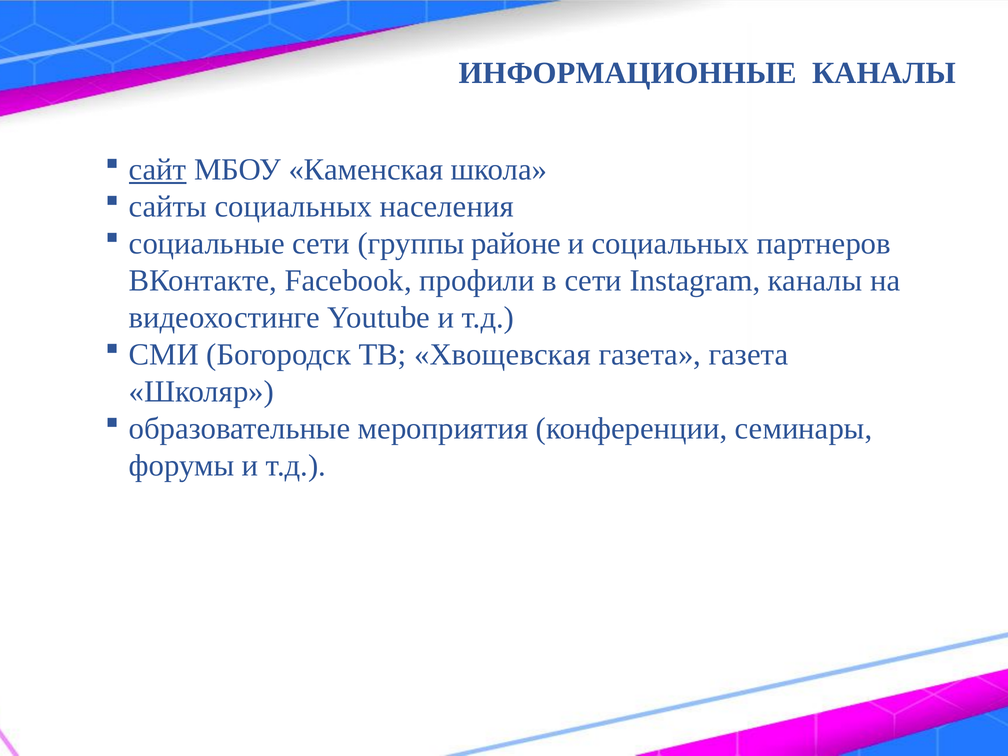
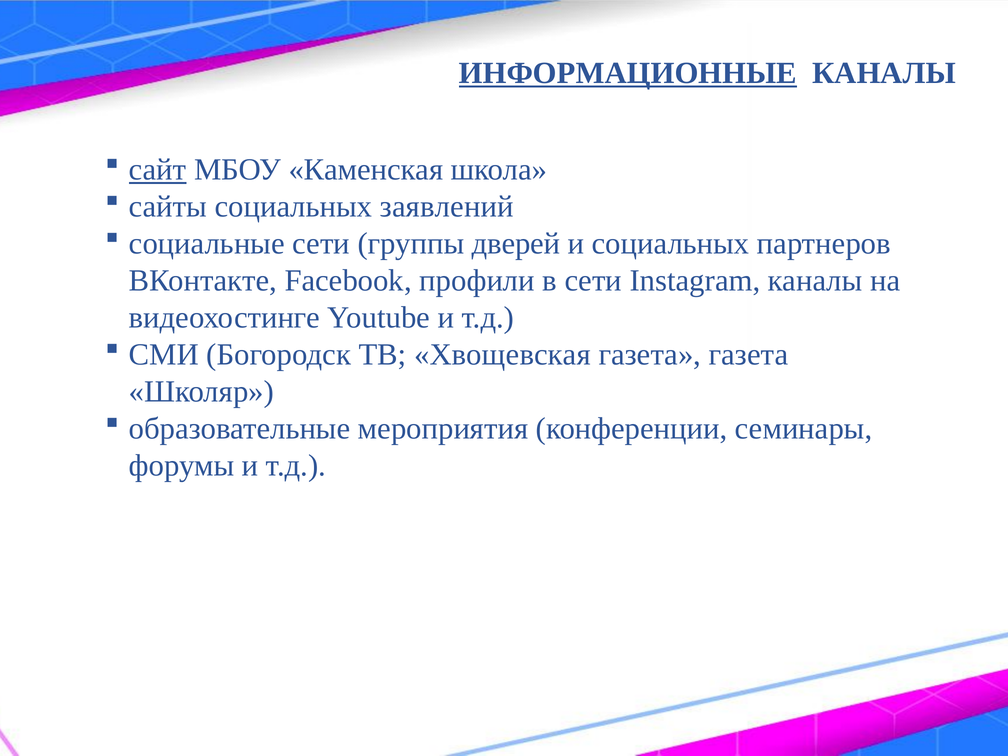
ИНФОРМАЦИОННЫЕ underline: none -> present
населения: населения -> заявлений
районе: районе -> дверей
